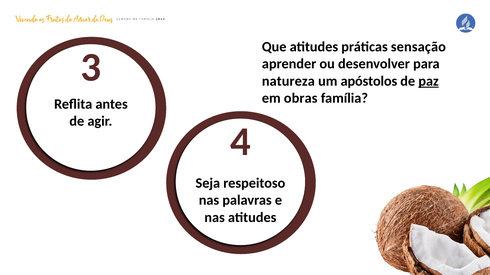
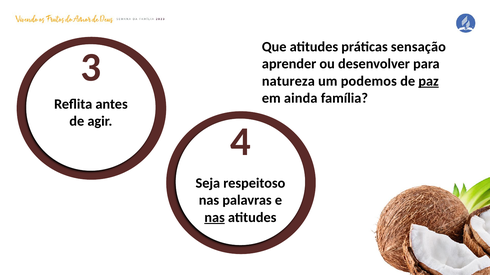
apóstolos: apóstolos -> podemos
obras: obras -> ainda
nas at (215, 218) underline: none -> present
